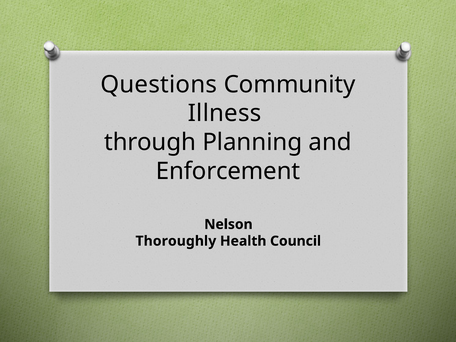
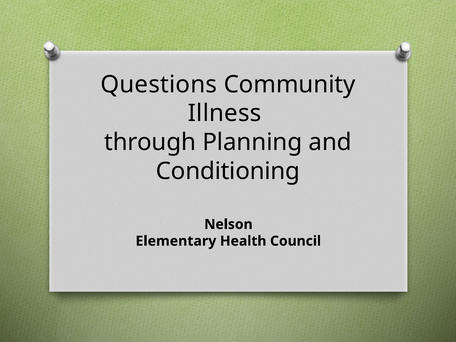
Enforcement: Enforcement -> Conditioning
Thoroughly: Thoroughly -> Elementary
